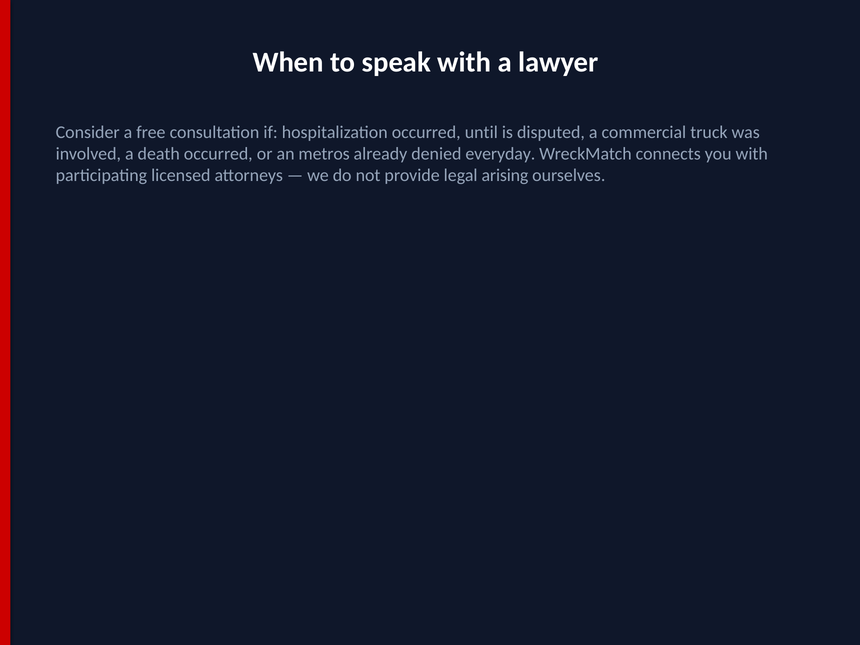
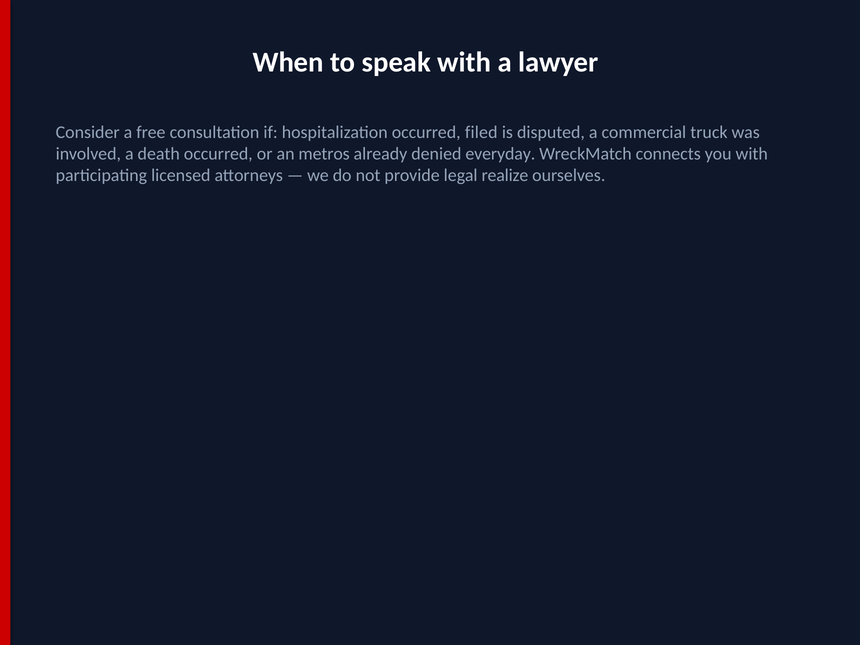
until: until -> filed
arising: arising -> realize
